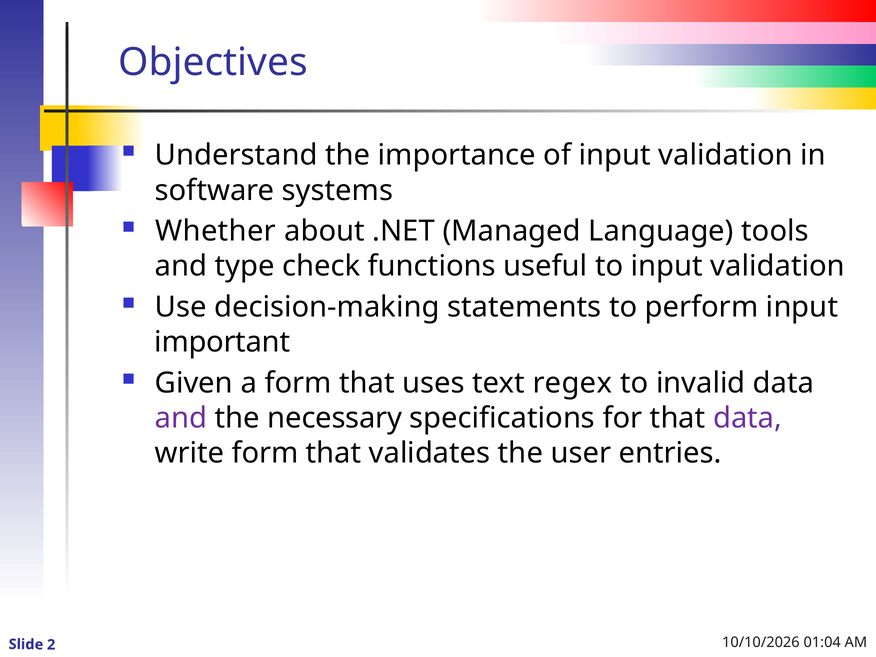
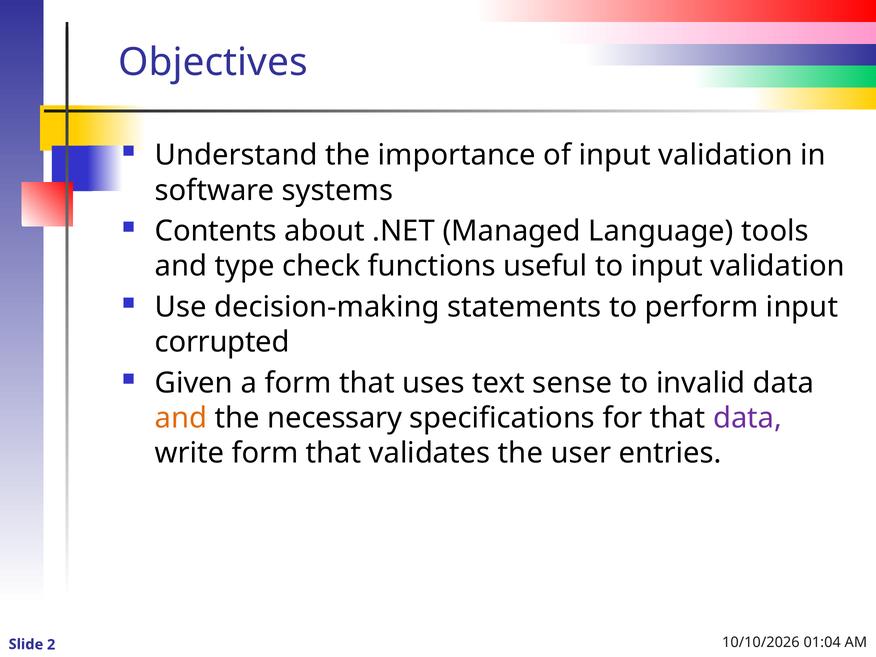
Whether: Whether -> Contents
important: important -> corrupted
regex: regex -> sense
and at (181, 418) colour: purple -> orange
